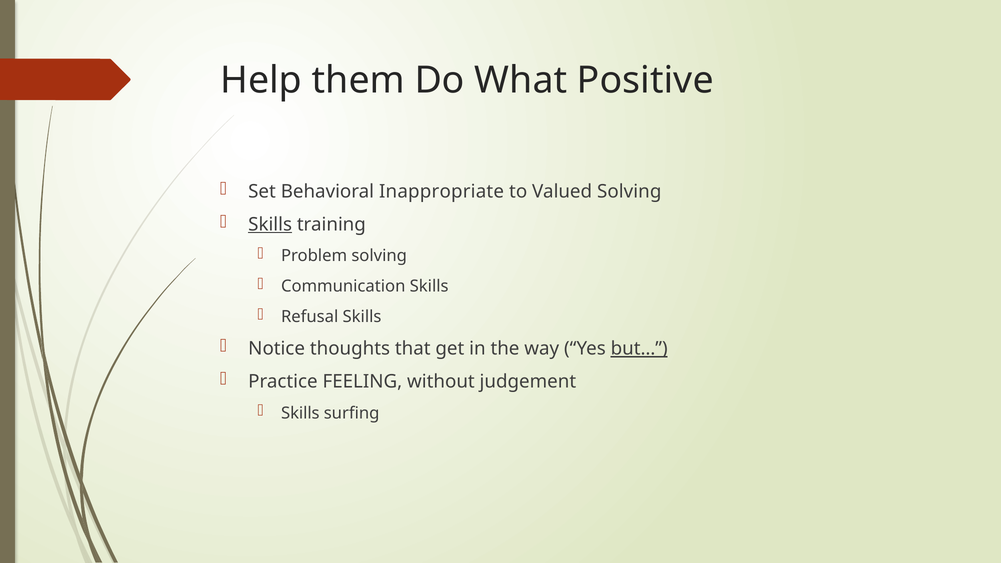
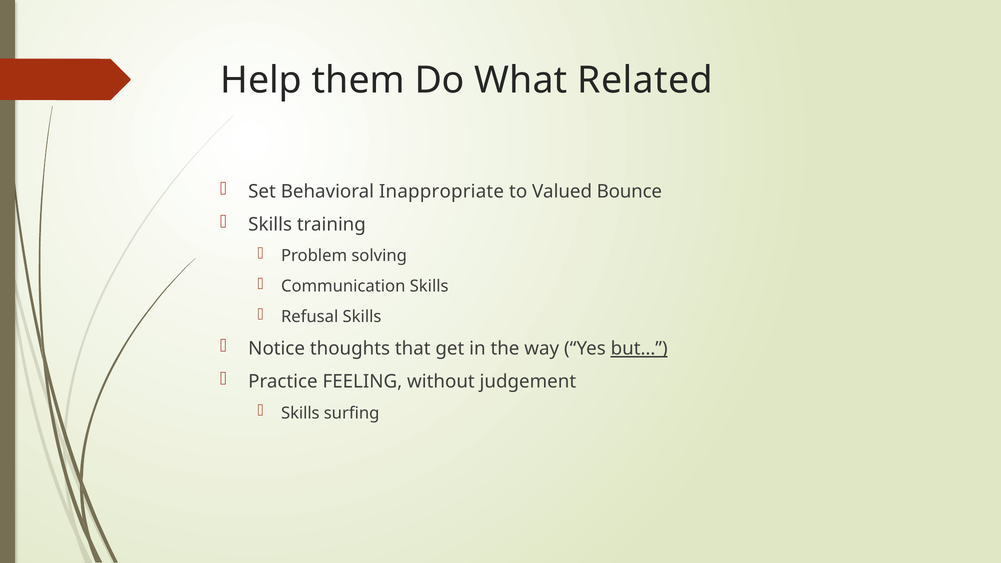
Positive: Positive -> Related
Valued Solving: Solving -> Bounce
Skills at (270, 224) underline: present -> none
